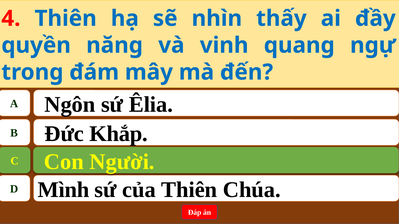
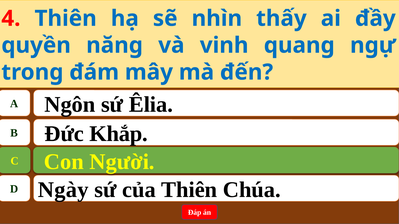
Mình: Mình -> Ngày
